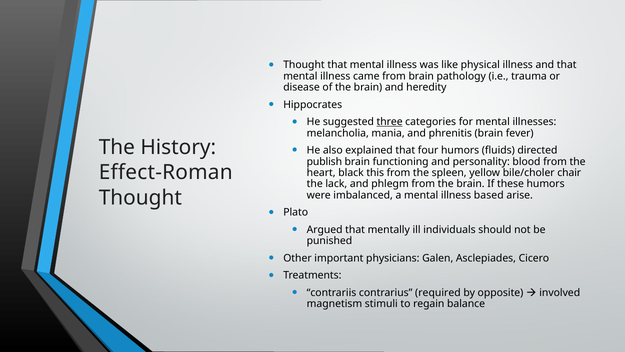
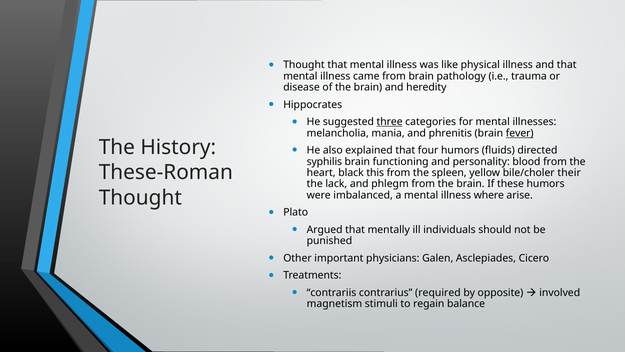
fever underline: none -> present
publish: publish -> syphilis
Effect-Roman: Effect-Roman -> These-Roman
chair: chair -> their
based: based -> where
